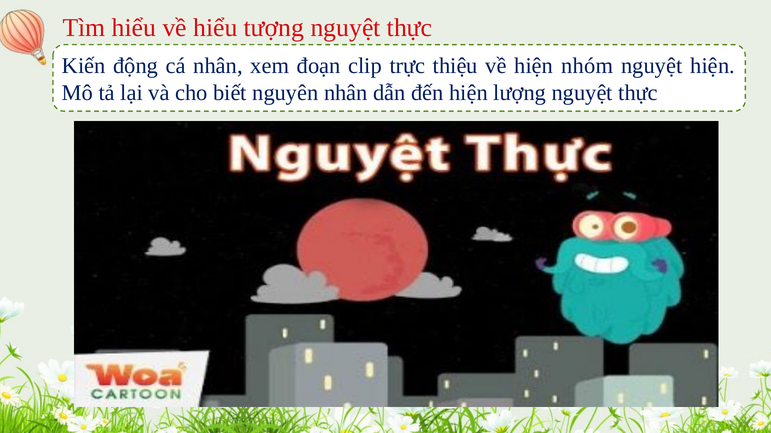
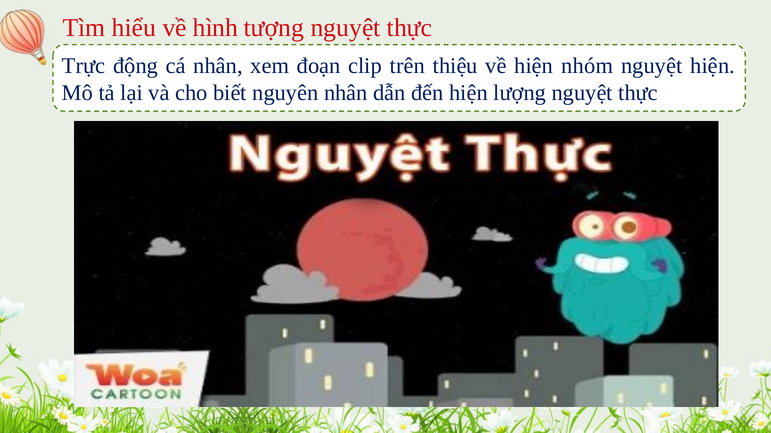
về hiểu: hiểu -> hình
Kiến: Kiến -> Trực
trực: trực -> trên
